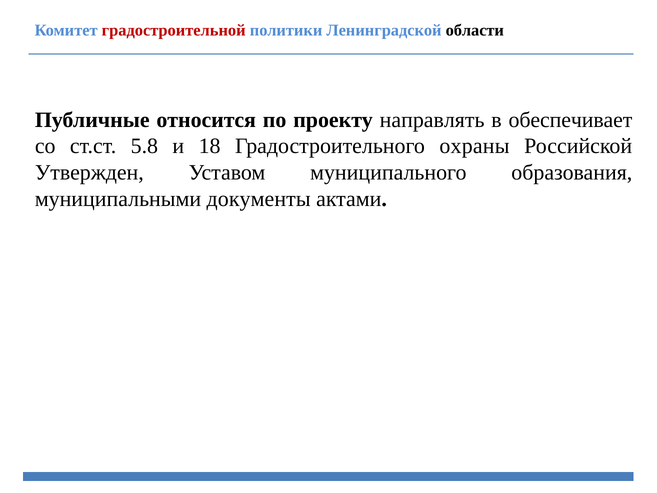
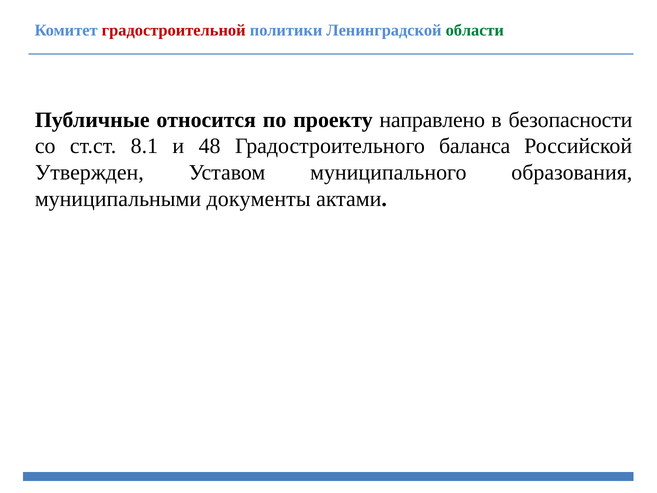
области colour: black -> green
направлять: направлять -> направлено
обеспечивает: обеспечивает -> безопасности
5.8: 5.8 -> 8.1
18: 18 -> 48
охраны: охраны -> баланса
